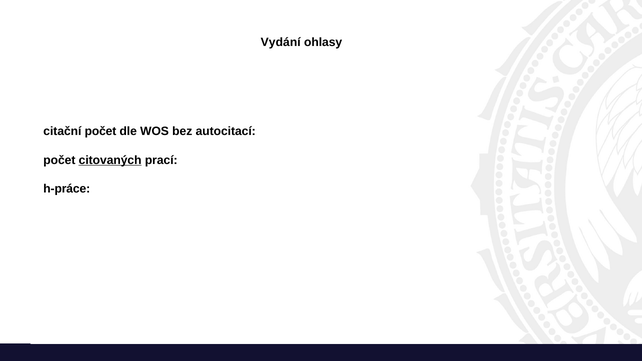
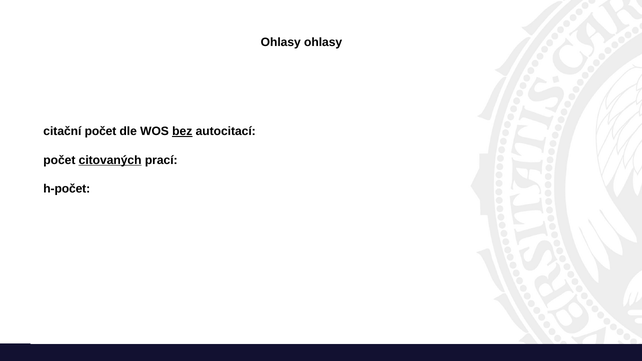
Vydání at (281, 42): Vydání -> Ohlasy
bez underline: none -> present
h-práce: h-práce -> h-počet
